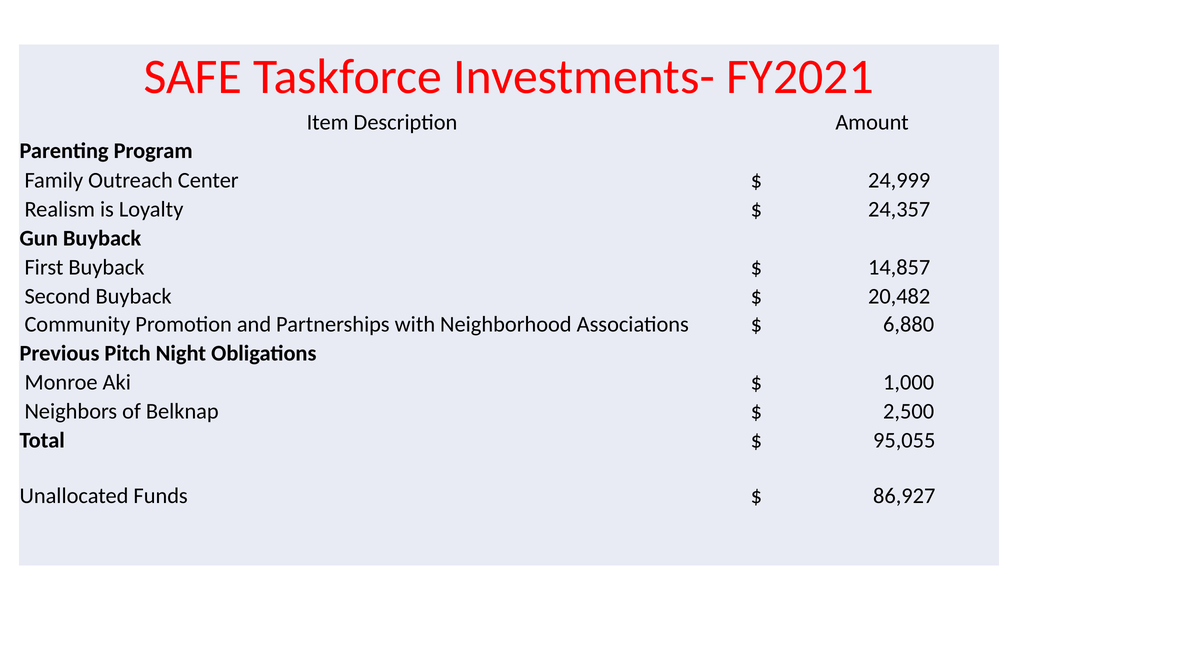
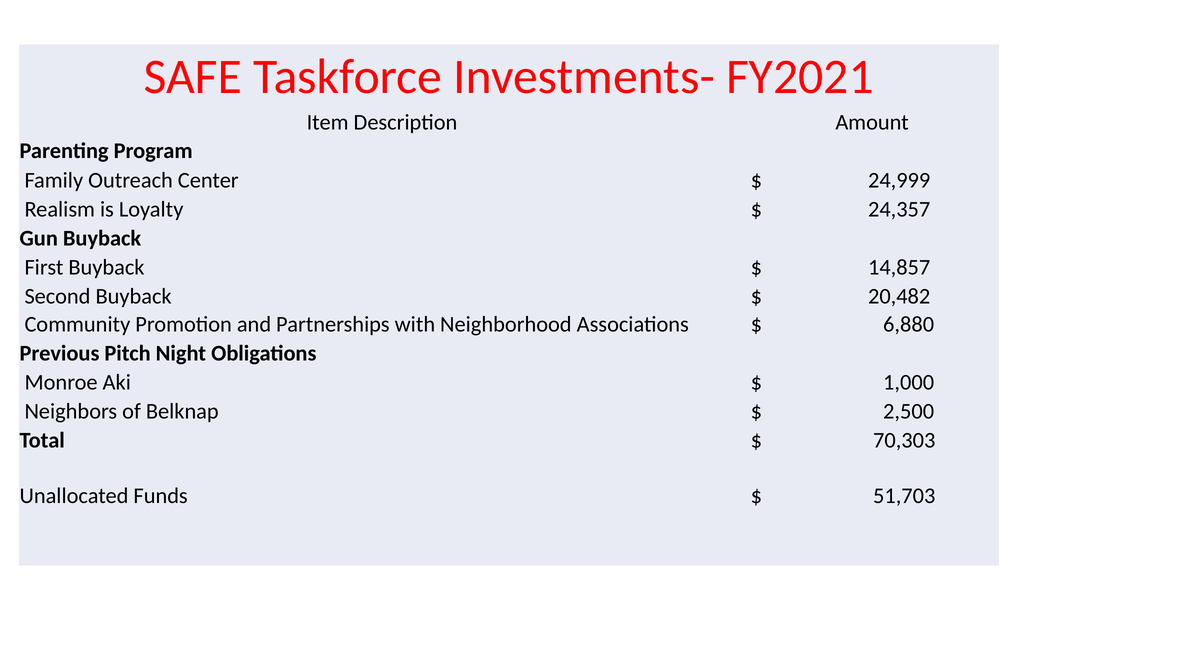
95,055: 95,055 -> 70,303
86,927: 86,927 -> 51,703
